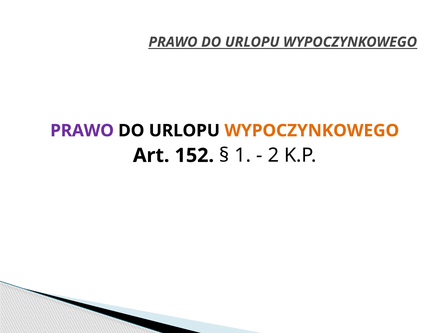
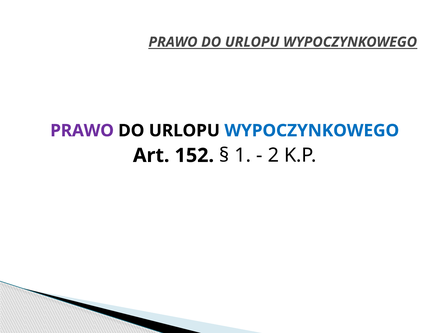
WYPOCZYNKOWEGO at (312, 131) colour: orange -> blue
